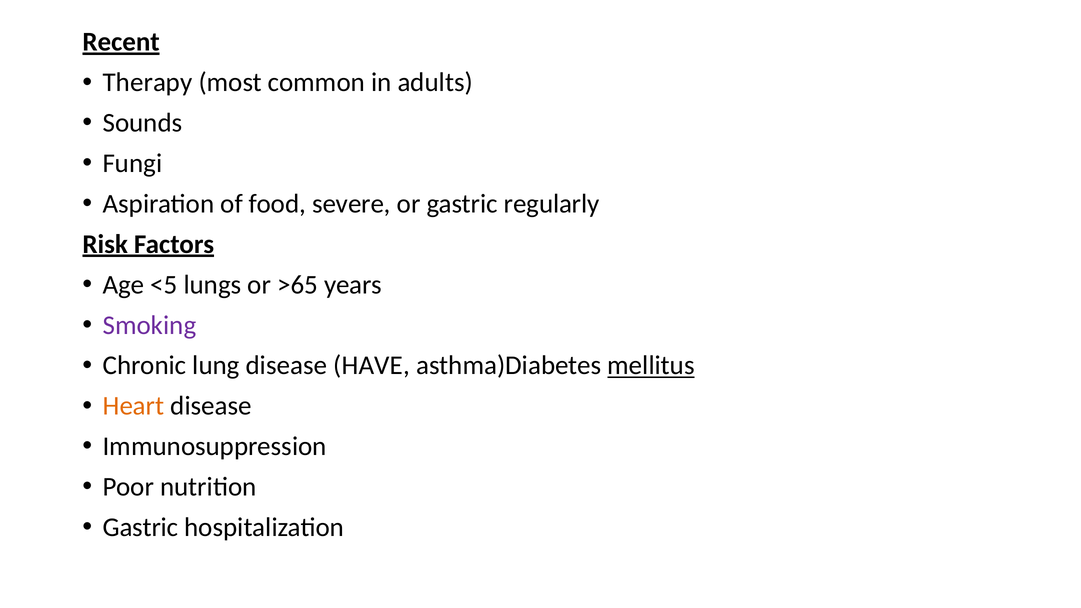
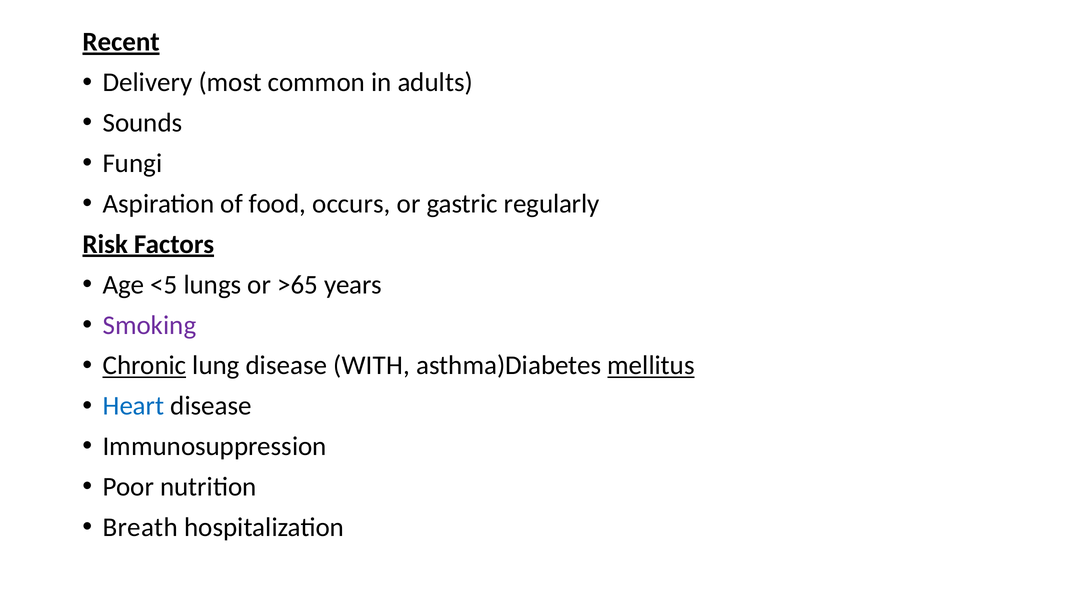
Therapy: Therapy -> Delivery
severe: severe -> occurs
Chronic underline: none -> present
HAVE: HAVE -> WITH
Heart colour: orange -> blue
Gastric at (140, 527): Gastric -> Breath
